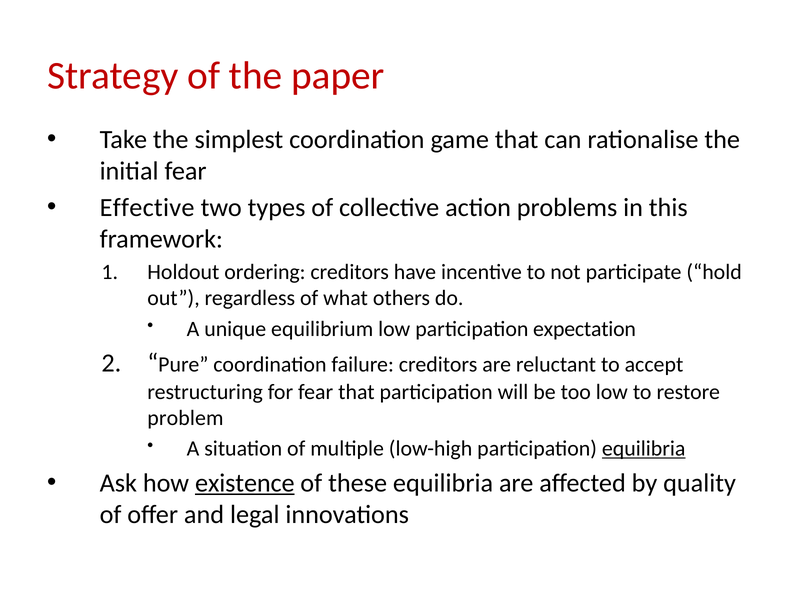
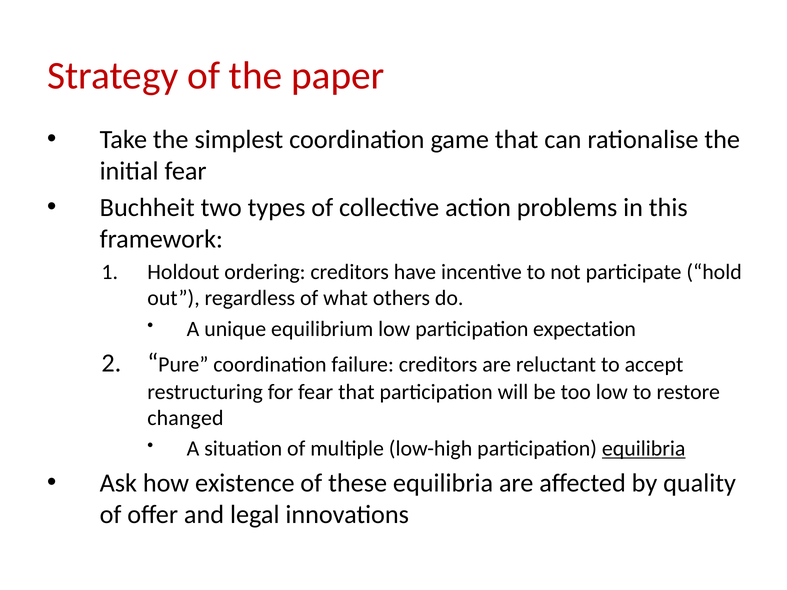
Effective: Effective -> Buchheit
problem: problem -> changed
existence underline: present -> none
